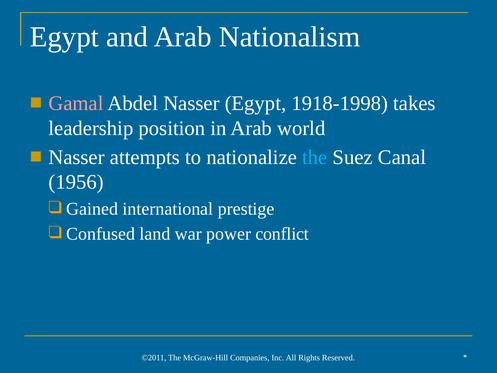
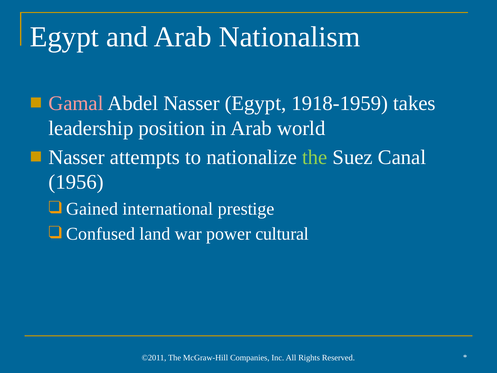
1918-1998: 1918-1998 -> 1918-1959
the at (315, 157) colour: light blue -> light green
conflict: conflict -> cultural
